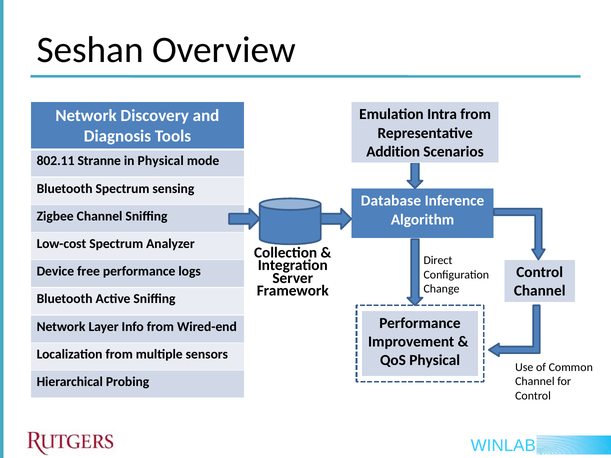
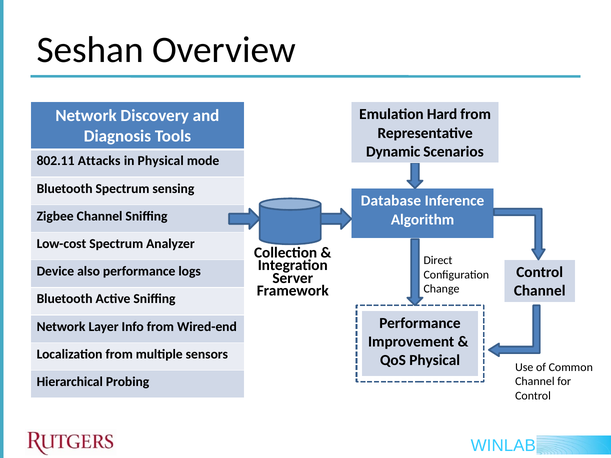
Intra: Intra -> Hard
Addition: Addition -> Dynamic
Stranne: Stranne -> Attacks
free: free -> also
